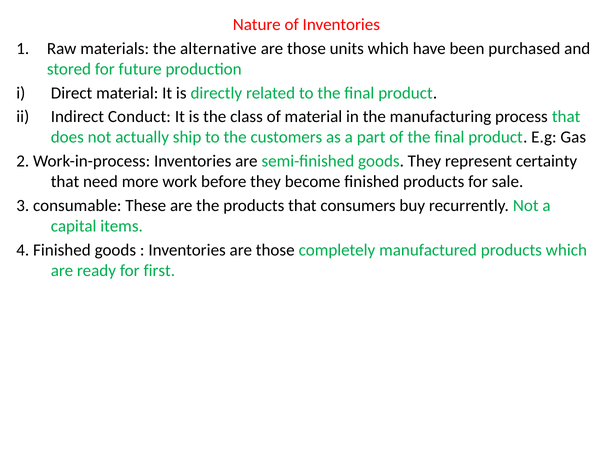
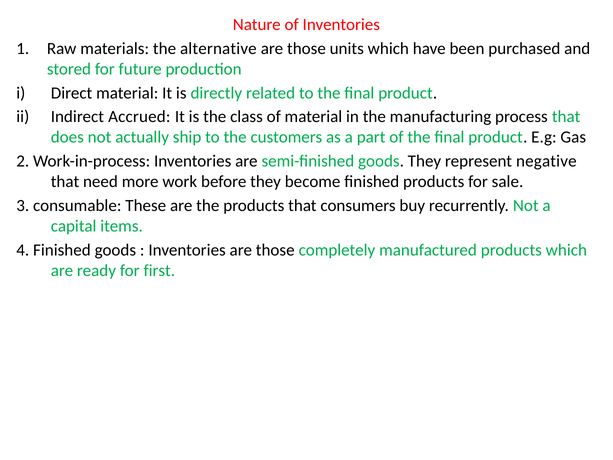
Conduct: Conduct -> Accrued
certainty: certainty -> negative
